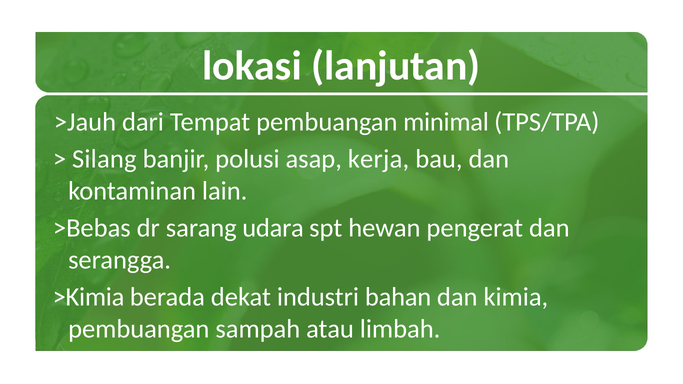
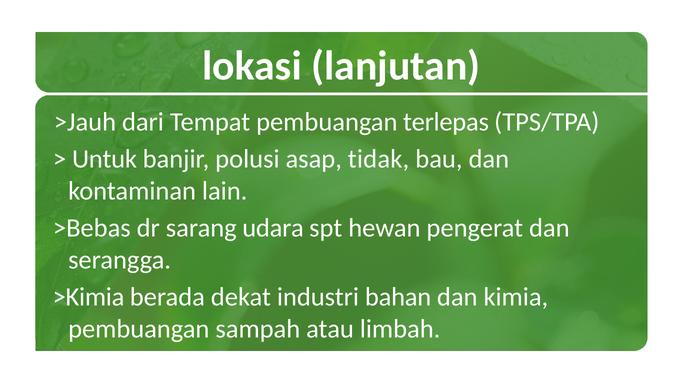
minimal: minimal -> terlepas
Silang: Silang -> Untuk
kerja: kerja -> tidak
